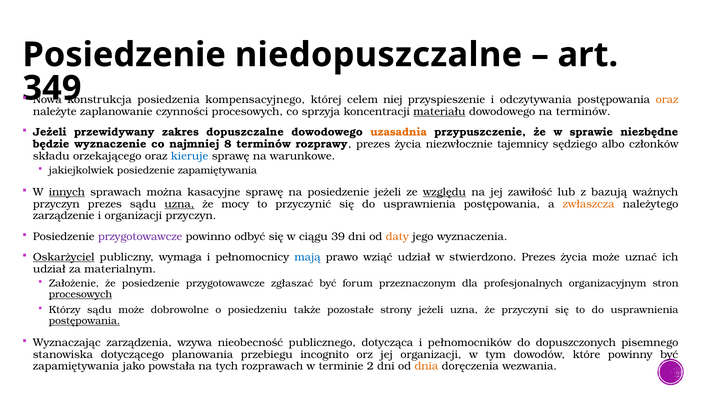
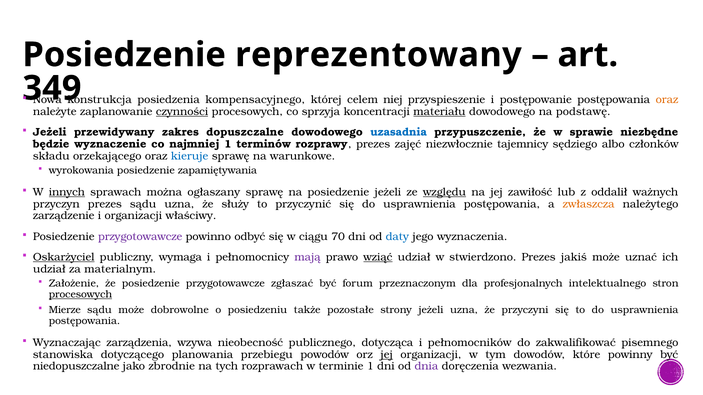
niedopuszczalne: niedopuszczalne -> reprezentowany
odczytywania: odczytywania -> postępowanie
czynności underline: none -> present
na terminów: terminów -> podstawę
uzasadnia colour: orange -> blue
najmniej 8: 8 -> 1
rozprawy prezes życia: życia -> zajęć
jakiejkolwiek: jakiejkolwiek -> wyrokowania
kasacyjne: kasacyjne -> ogłaszany
bazują: bazują -> oddalił
uzna at (179, 204) underline: present -> none
mocy: mocy -> służy
organizacji przyczyn: przyczyn -> właściwy
39: 39 -> 70
daty colour: orange -> blue
mają colour: blue -> purple
wziąć underline: none -> present
życia at (574, 257): życia -> jakiś
organizacyjnym: organizacyjnym -> intelektualnego
Którzy: Którzy -> Mierze
postępowania at (85, 321) underline: present -> none
dopuszczonych: dopuszczonych -> zakwalifikować
incognito: incognito -> powodów
jej at (387, 355) underline: none -> present
zapamiętywania at (76, 367): zapamiętywania -> niedopuszczalne
powstała: powstała -> zbrodnie
terminie 2: 2 -> 1
dnia colour: orange -> purple
